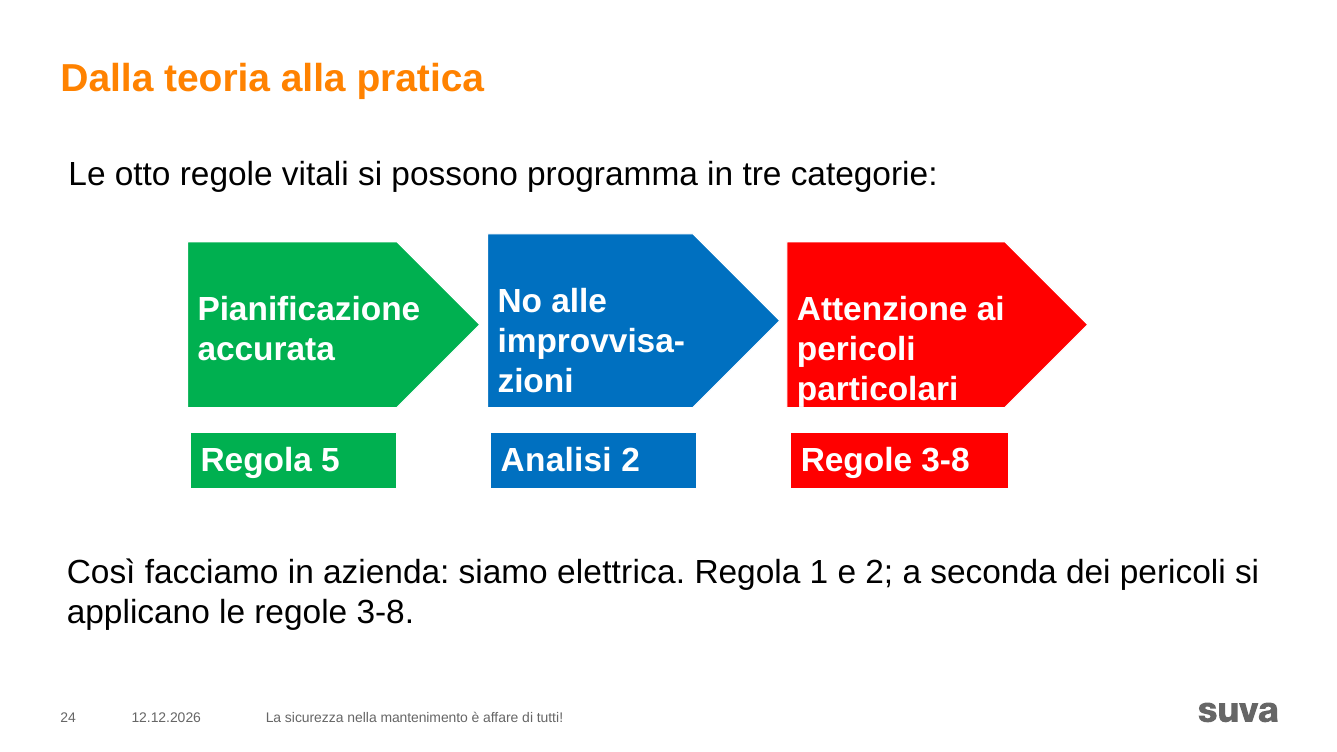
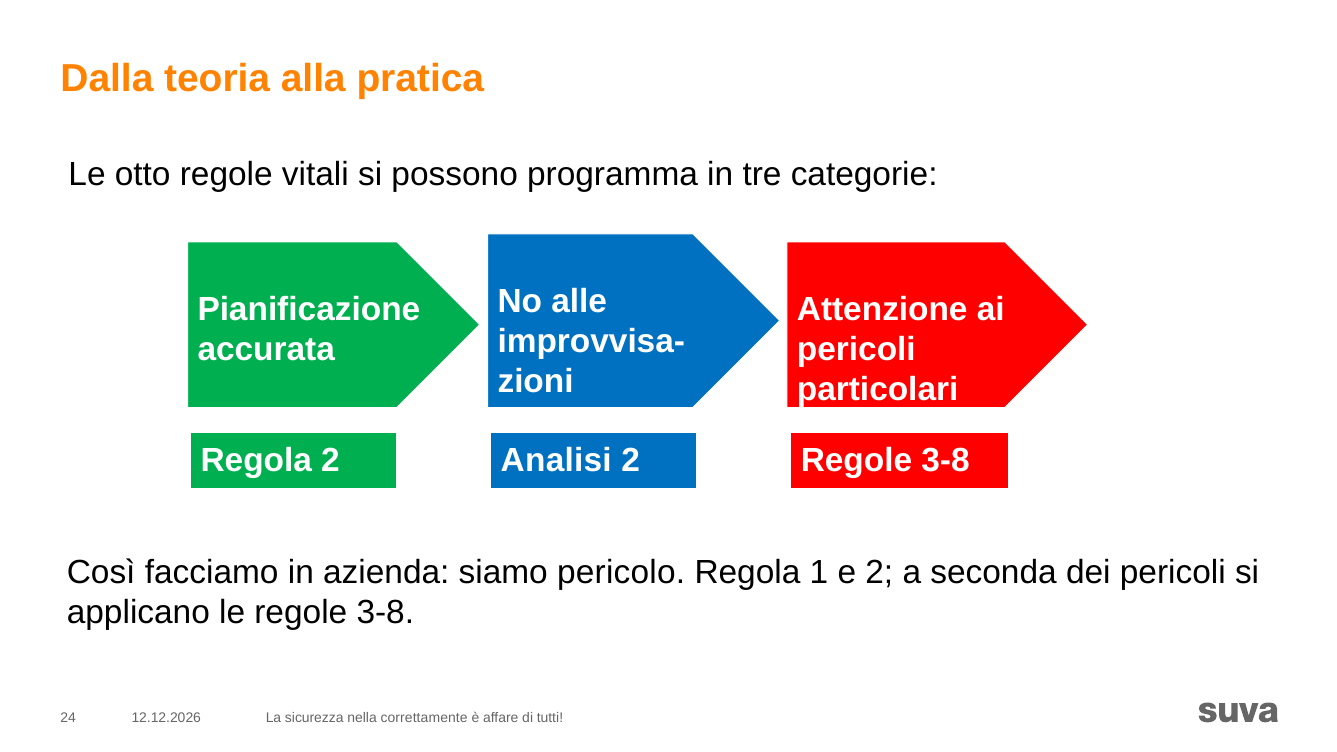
Regola 5: 5 -> 2
elettrica: elettrica -> pericolo
mantenimento: mantenimento -> correttamente
